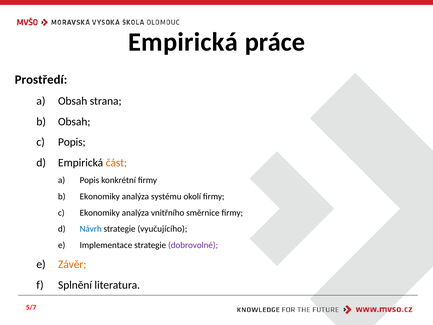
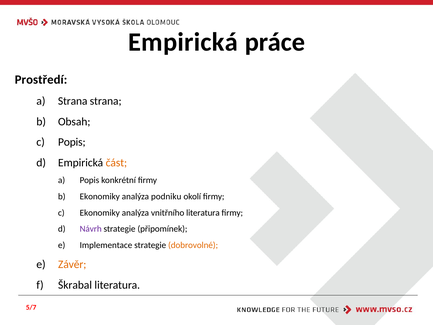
Obsah at (73, 101): Obsah -> Strana
systému: systému -> podniku
vnitřního směrnice: směrnice -> literatura
Návrh colour: blue -> purple
vyučujícího: vyučujícího -> připomínek
dobrovolné colour: purple -> orange
Splnění: Splnění -> Škrabal
